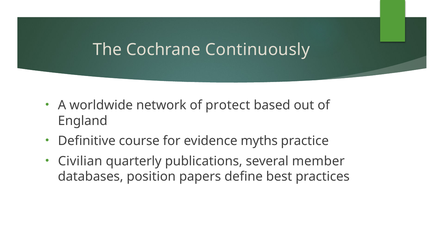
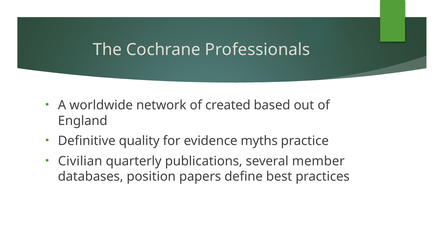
Continuously: Continuously -> Professionals
protect: protect -> created
course: course -> quality
